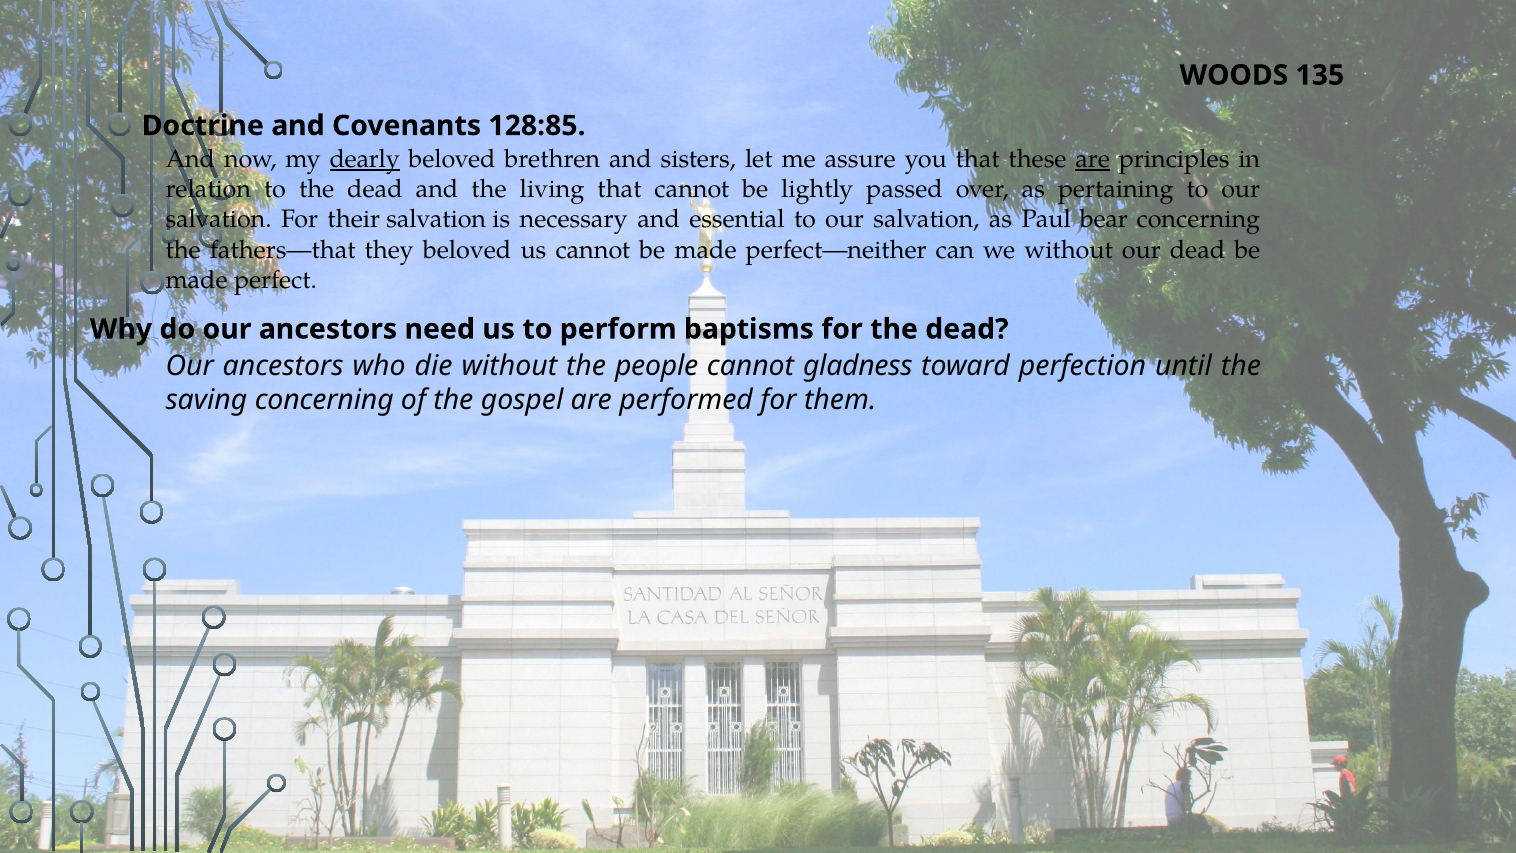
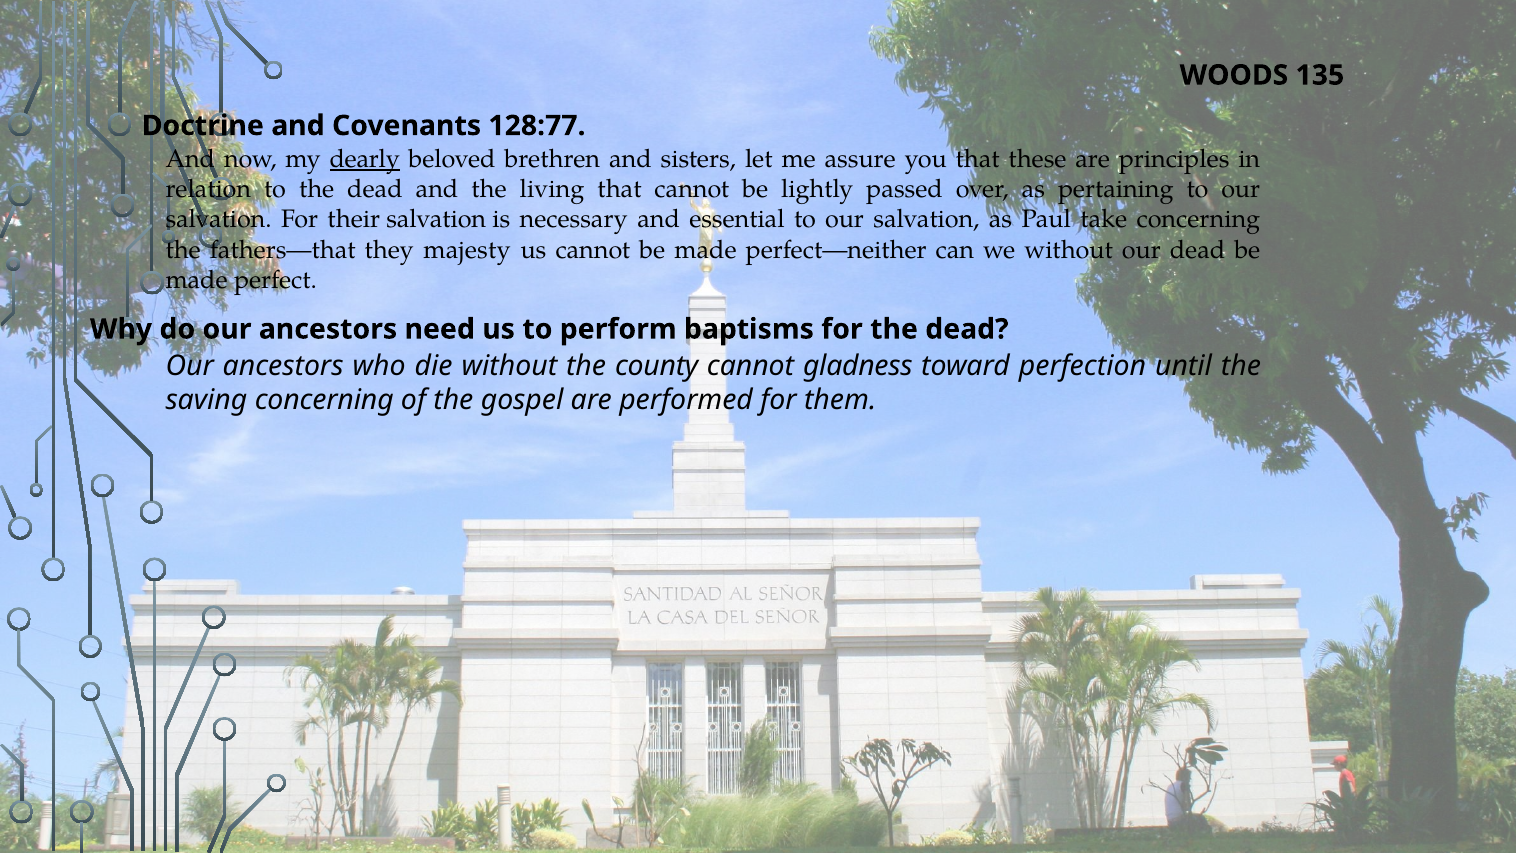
128:85: 128:85 -> 128:77
are at (1093, 159) underline: present -> none
bear: bear -> take
they beloved: beloved -> majesty
people: people -> county
